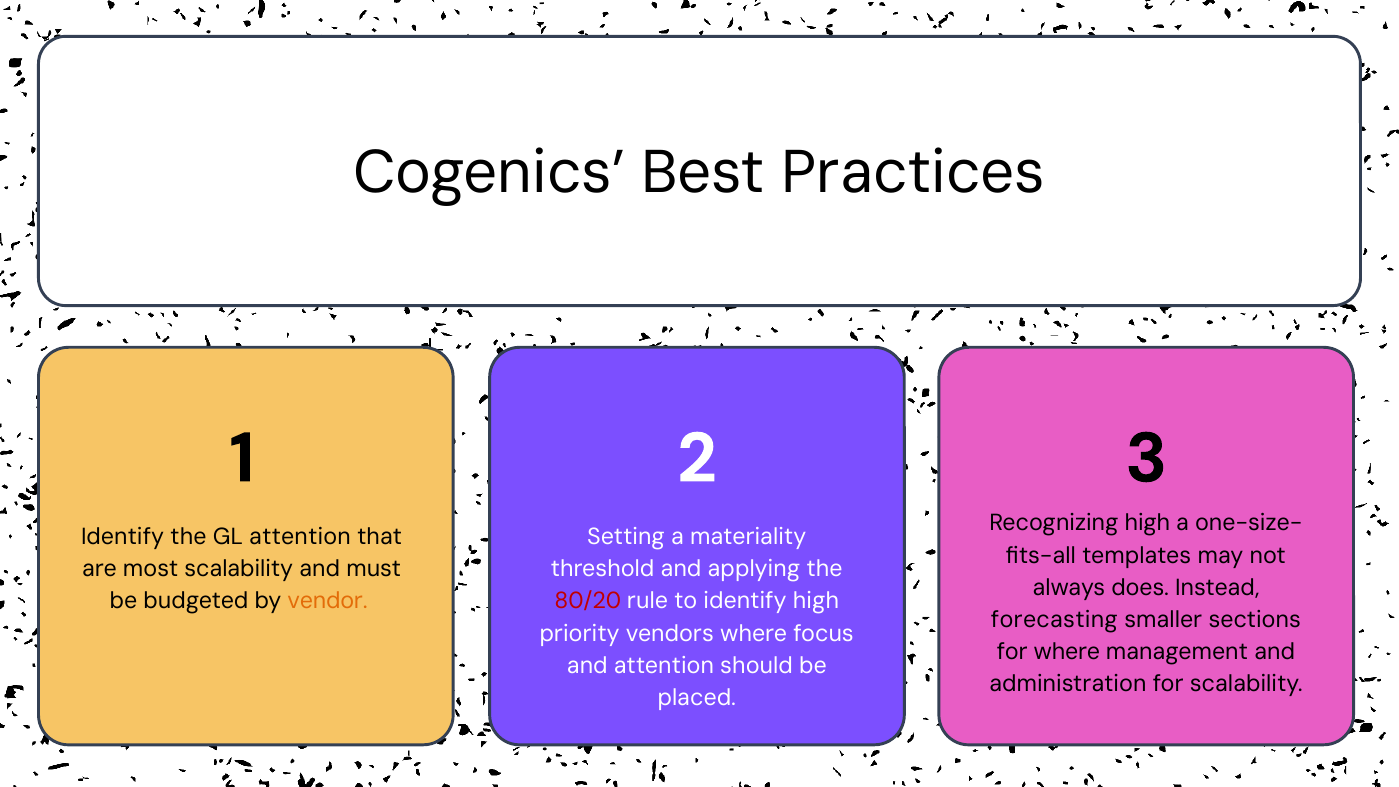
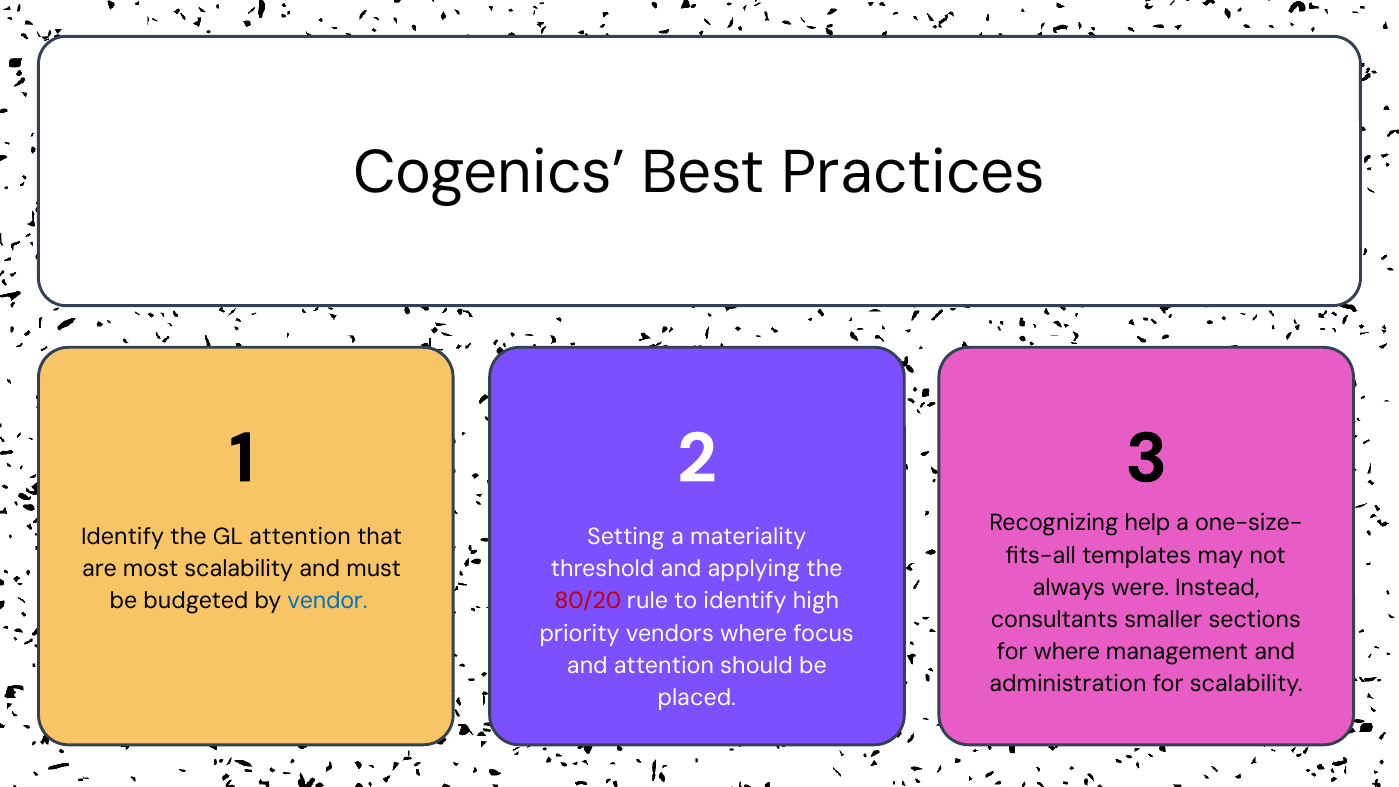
Recognizing high: high -> help
does: does -> were
vendor colour: orange -> blue
forecasting: forecasting -> consultants
